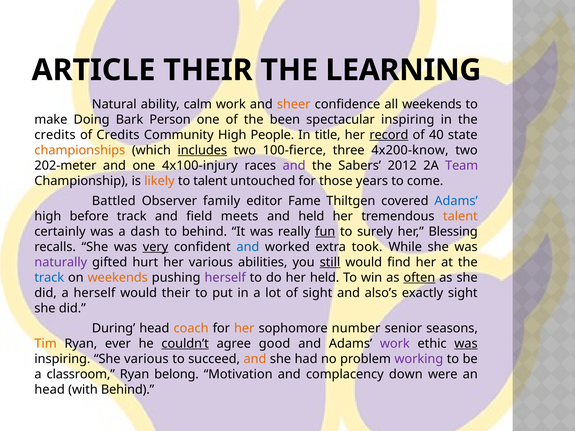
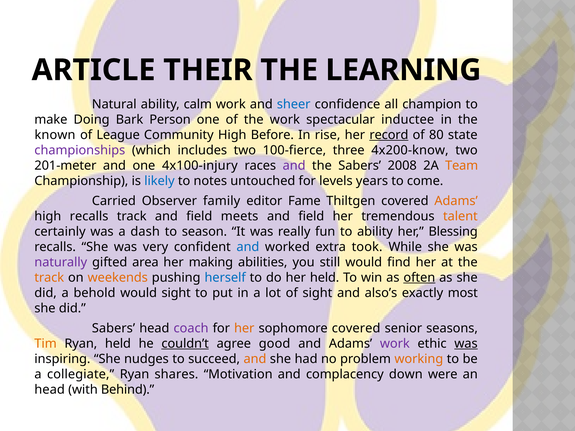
sheer colour: orange -> blue
all weekends: weekends -> champion
the been: been -> work
spectacular inspiring: inspiring -> inductee
credits at (55, 135): credits -> known
of Credits: Credits -> League
People: People -> Before
title: title -> rise
40: 40 -> 80
championships colour: orange -> purple
includes underline: present -> none
202-meter: 202-meter -> 201-meter
2012: 2012 -> 2008
Team colour: purple -> orange
likely colour: orange -> blue
to talent: talent -> notes
those: those -> levels
Battled: Battled -> Carried
Adams at (456, 201) colour: blue -> orange
high before: before -> recalls
held at (311, 216): held -> field
to behind: behind -> season
fun underline: present -> none
to surely: surely -> ability
very underline: present -> none
hurt: hurt -> area
her various: various -> making
still underline: present -> none
track at (49, 278) colour: blue -> orange
herself at (225, 278) colour: purple -> blue
a herself: herself -> behold
would their: their -> sight
exactly sight: sight -> most
During at (114, 328): During -> Sabers
coach colour: orange -> purple
sophomore number: number -> covered
Ryan ever: ever -> held
She various: various -> nudges
working colour: purple -> orange
classroom: classroom -> collegiate
belong: belong -> shares
